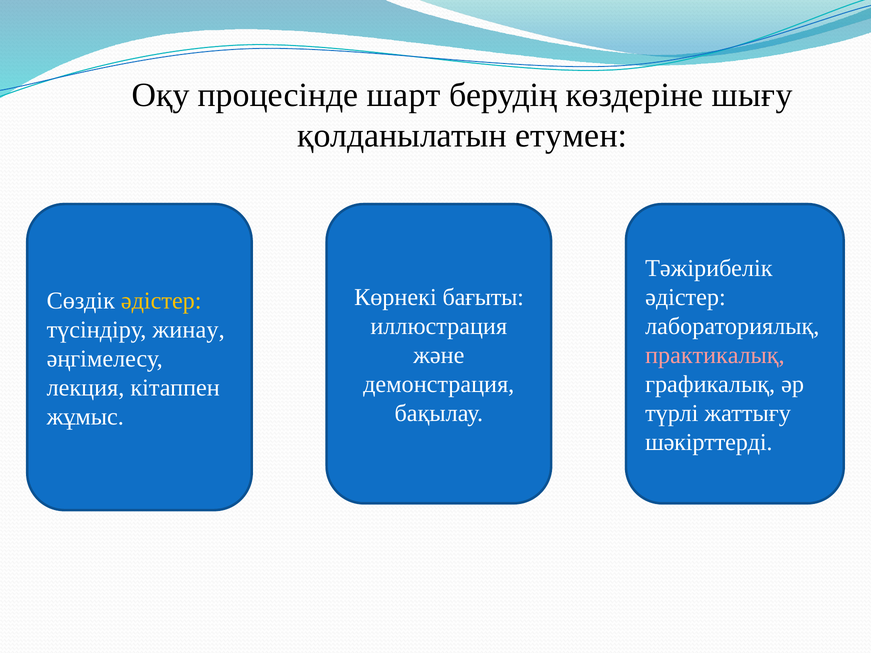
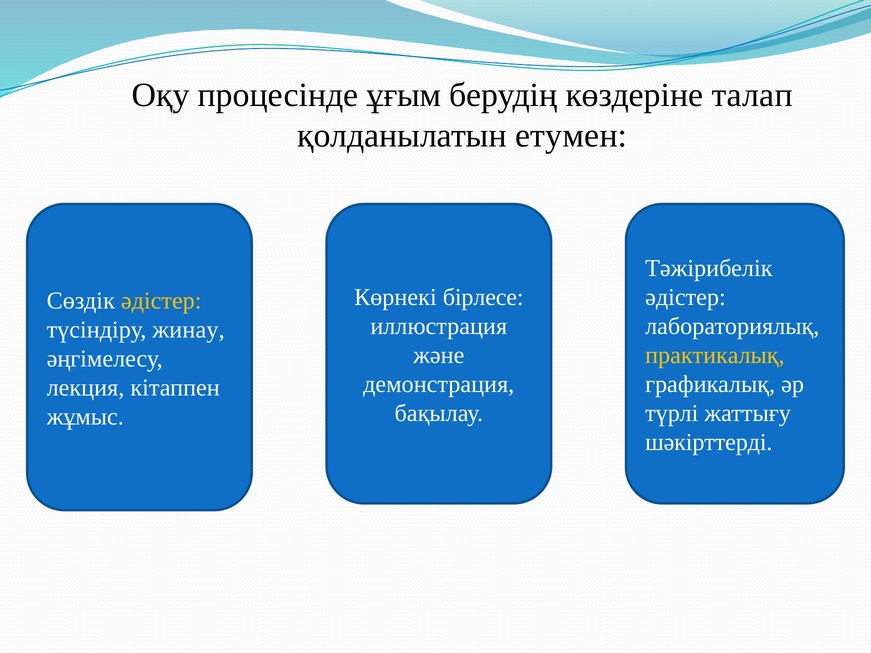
шарт: шарт -> ұғым
шығу: шығу -> талап
бағыты: бағыты -> бірлесе
практикалық colour: pink -> yellow
